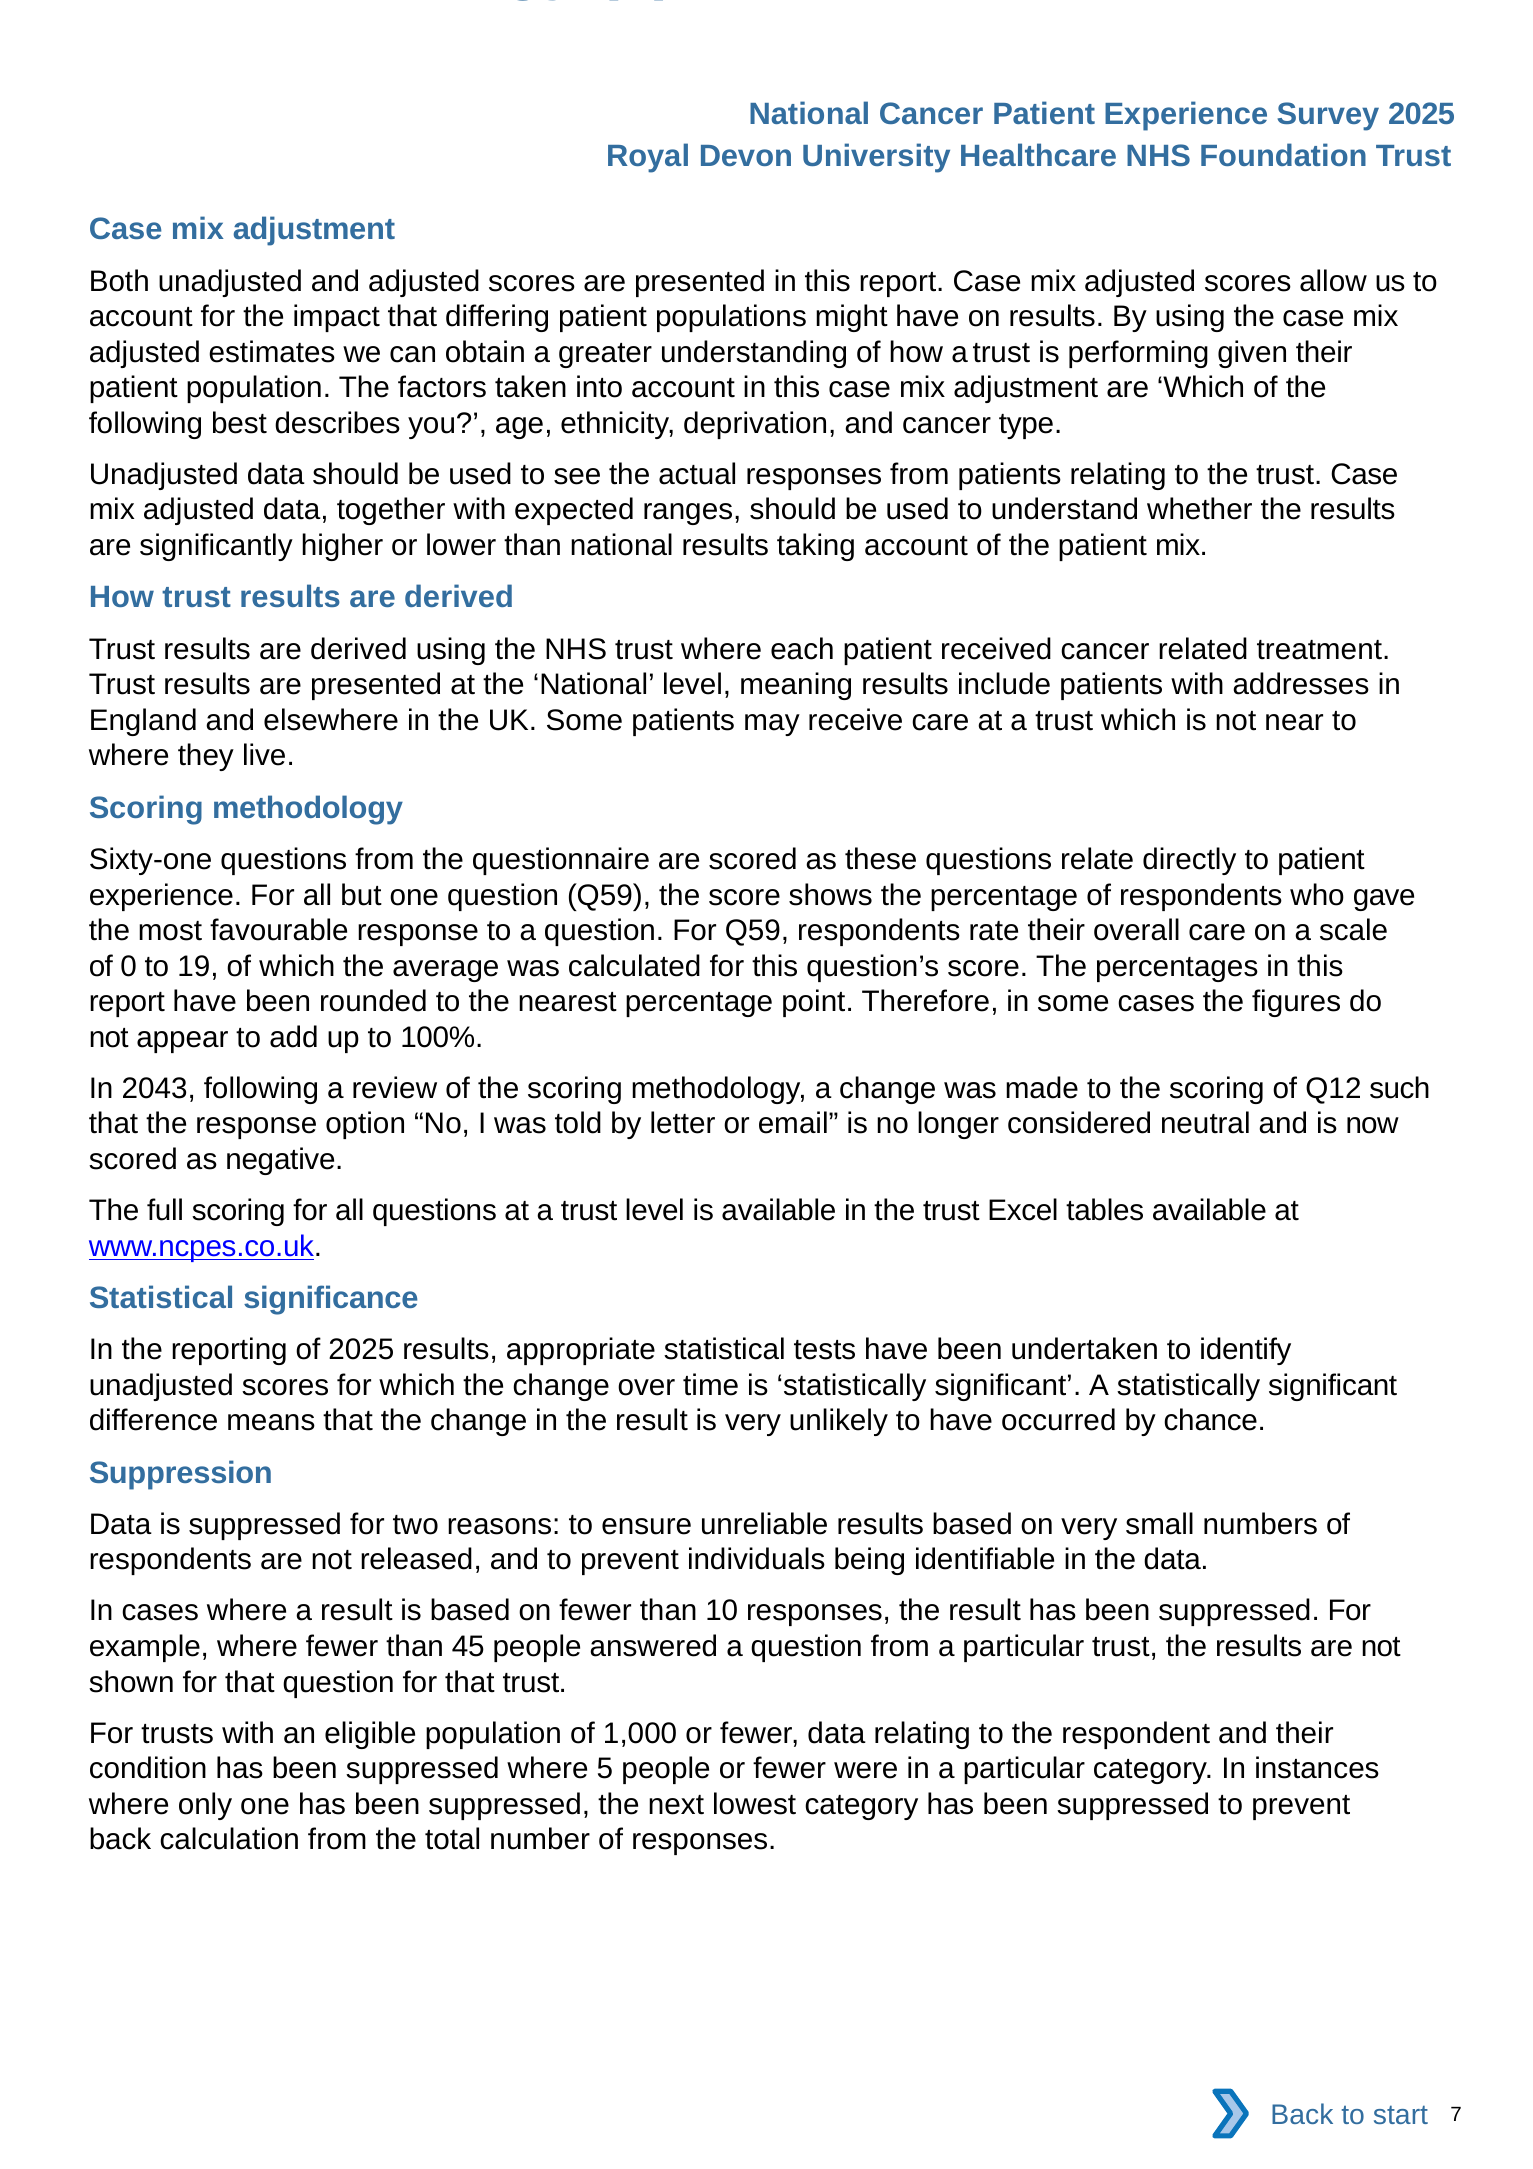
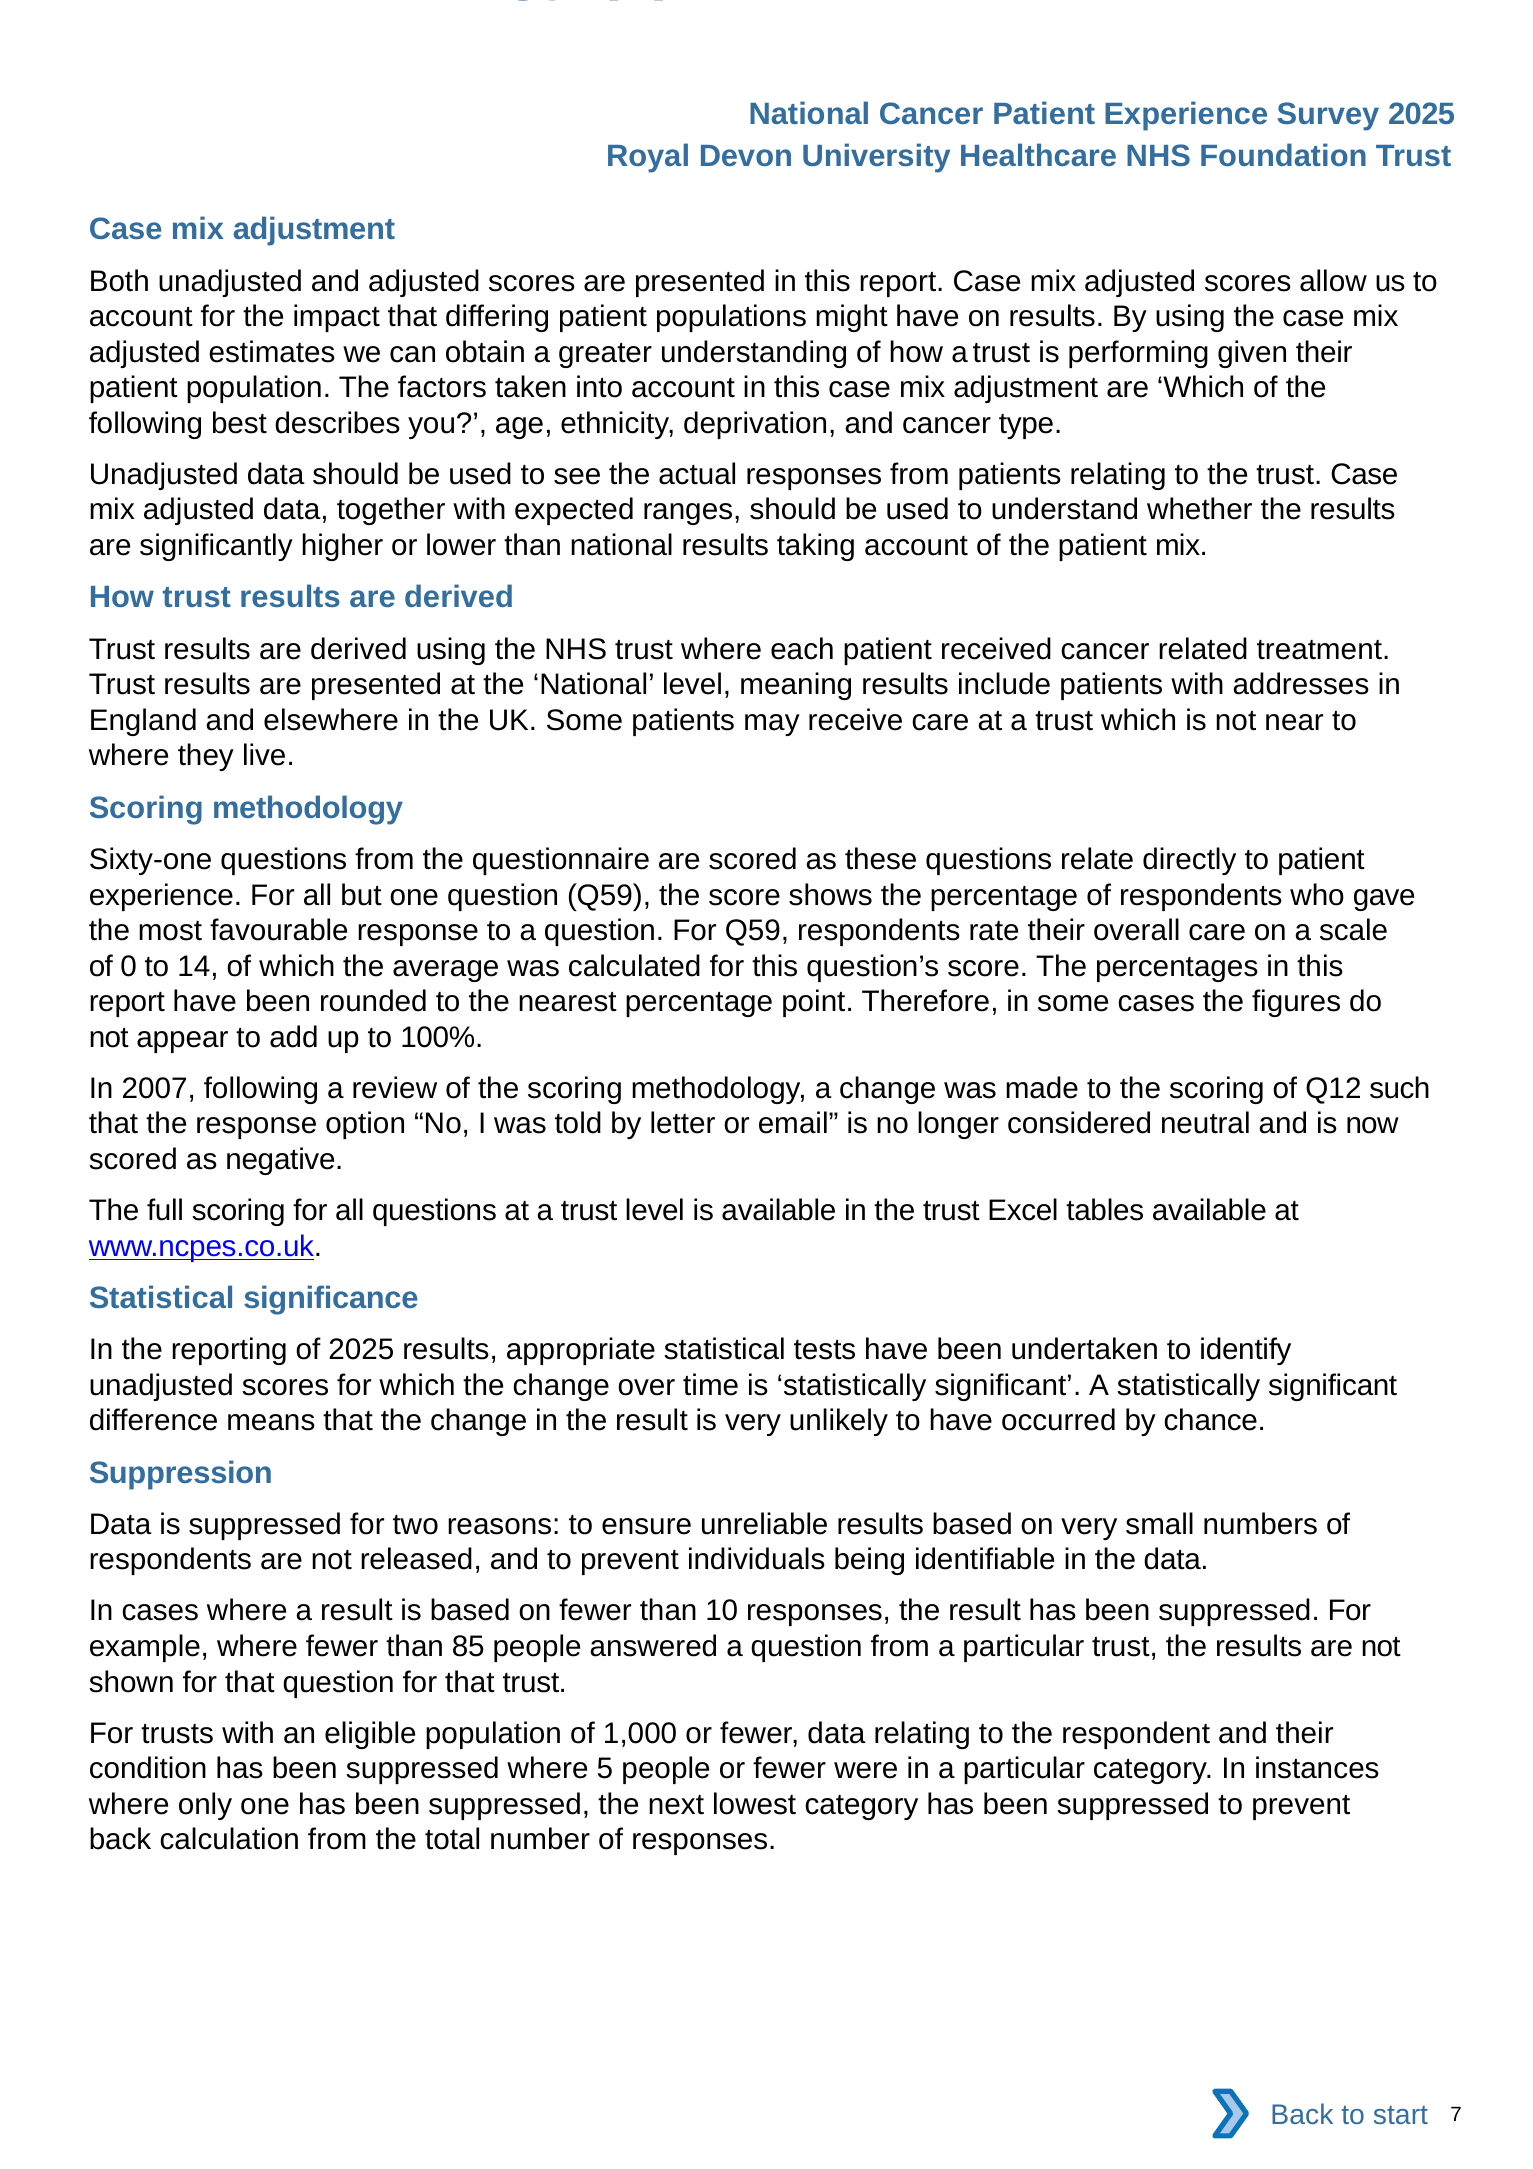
19: 19 -> 14
2043: 2043 -> 2007
45: 45 -> 85
